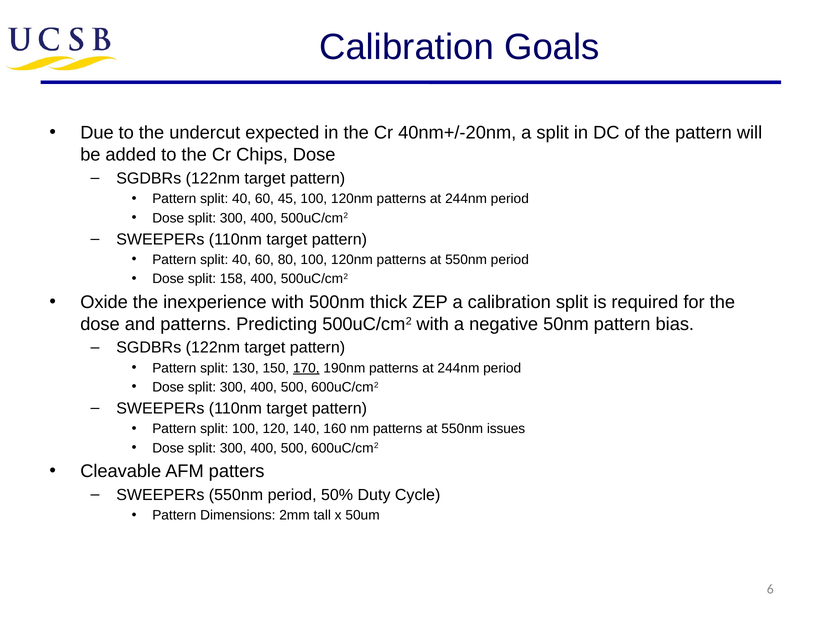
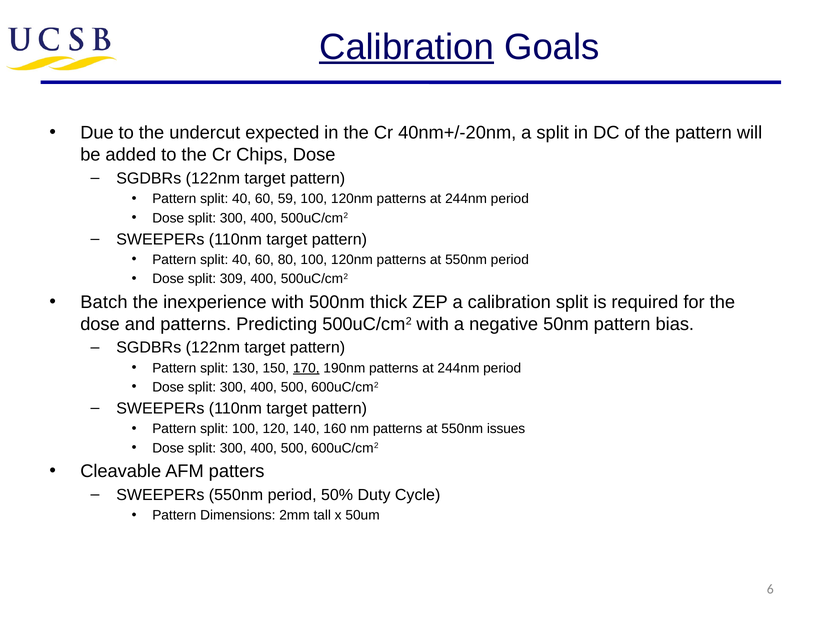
Calibration at (406, 47) underline: none -> present
45: 45 -> 59
158: 158 -> 309
Oxide: Oxide -> Batch
